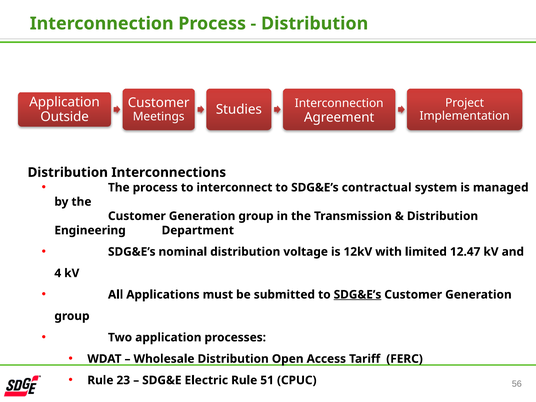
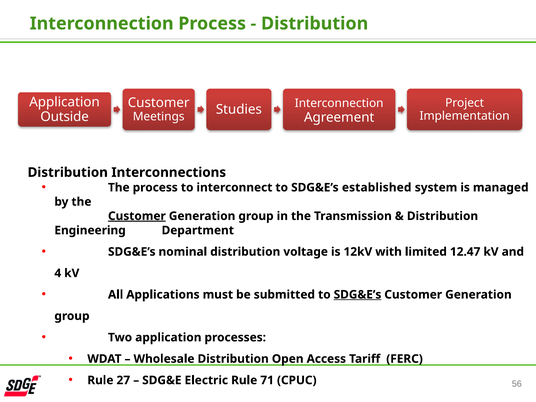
contractual: contractual -> established
Customer at (137, 216) underline: none -> present
23: 23 -> 27
51: 51 -> 71
